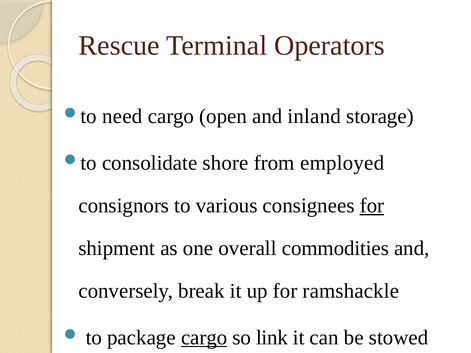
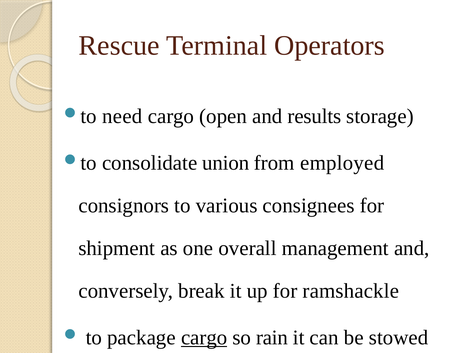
inland: inland -> results
shore: shore -> union
for at (372, 206) underline: present -> none
commodities: commodities -> management
link: link -> rain
